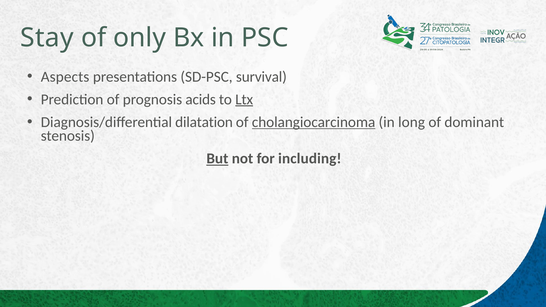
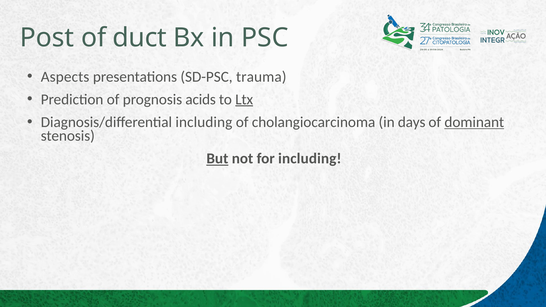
Stay: Stay -> Post
only: only -> duct
survival: survival -> trauma
Diagnosis/differential dilatation: dilatation -> including
cholangiocarcinoma underline: present -> none
long: long -> days
dominant underline: none -> present
